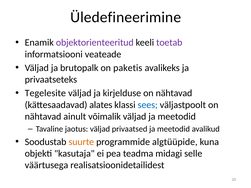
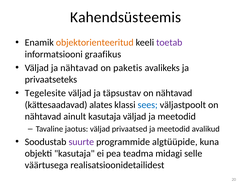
Üledefineerimine: Üledefineerimine -> Kahendsüsteemis
objektorienteeritud colour: purple -> orange
veateade: veateade -> graafikus
ja brutopalk: brutopalk -> nähtavad
kirjelduse: kirjelduse -> täpsustav
ainult võimalik: võimalik -> kasutaja
suurte colour: orange -> purple
